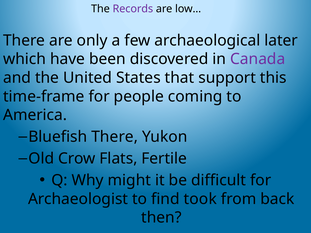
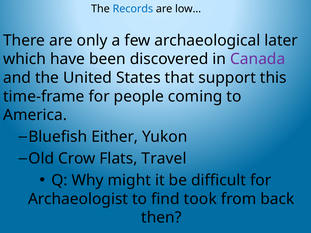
Records colour: purple -> blue
Bluefish There: There -> Either
Fertile: Fertile -> Travel
